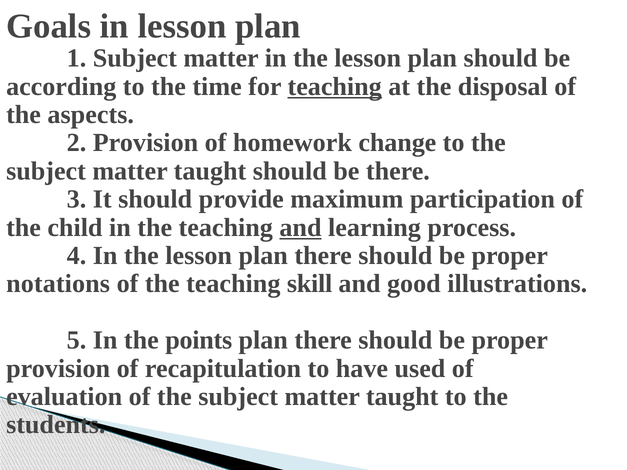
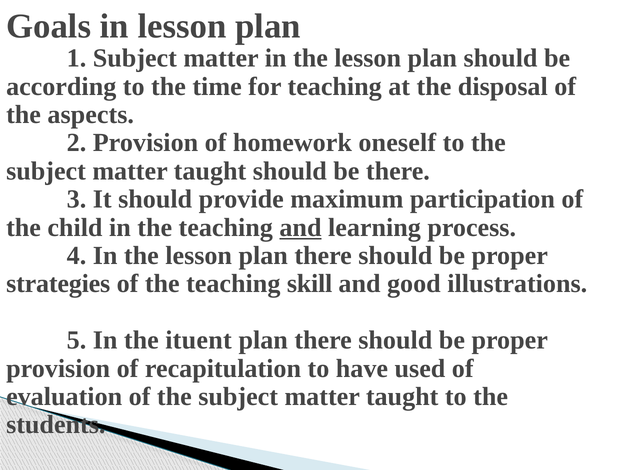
teaching at (335, 86) underline: present -> none
change: change -> oneself
notations: notations -> strategies
points: points -> ituent
